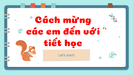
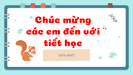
Cách: Cách -> Chúc
